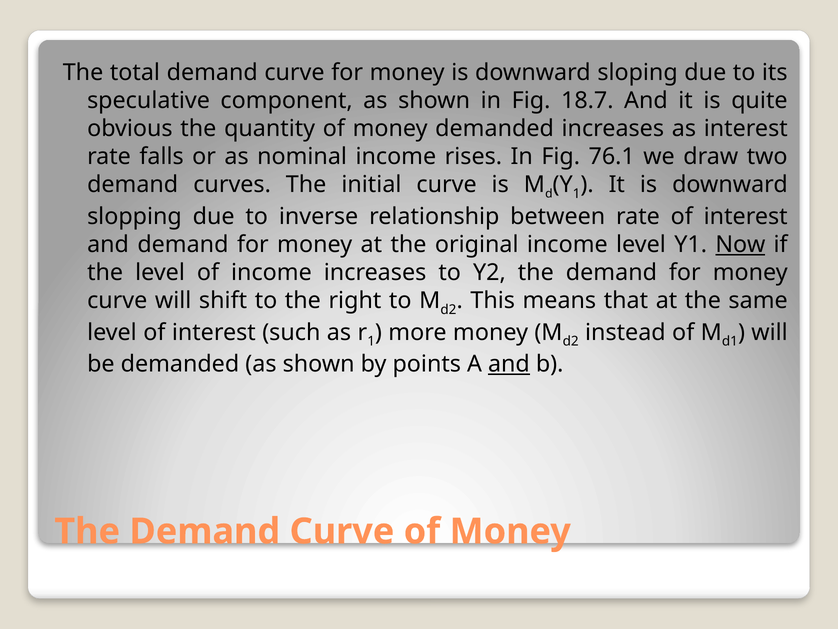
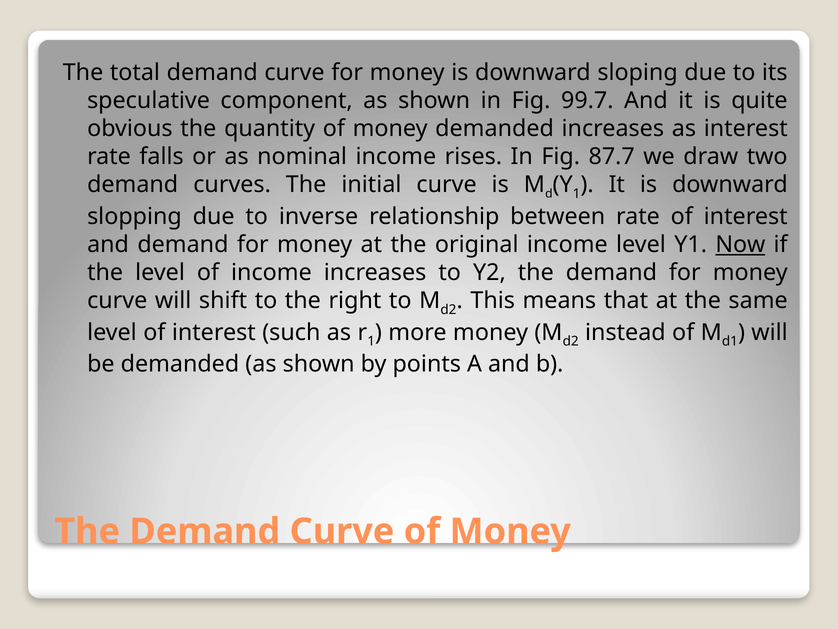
18.7: 18.7 -> 99.7
76.1: 76.1 -> 87.7
and at (509, 364) underline: present -> none
